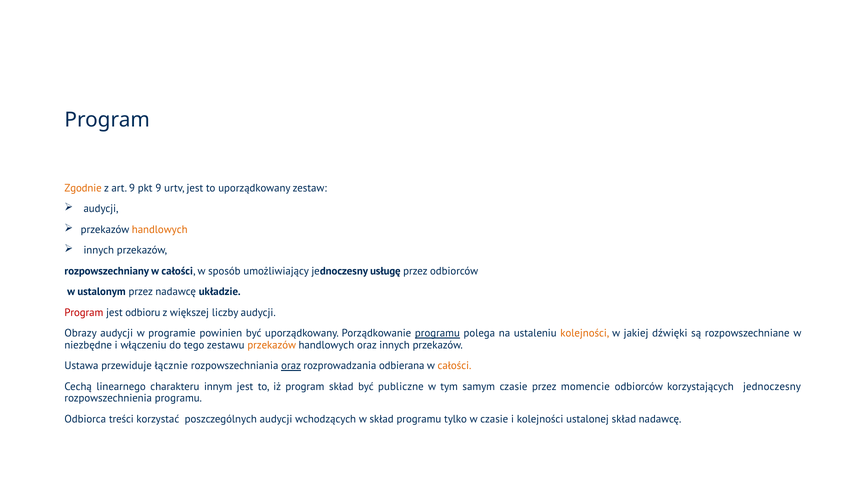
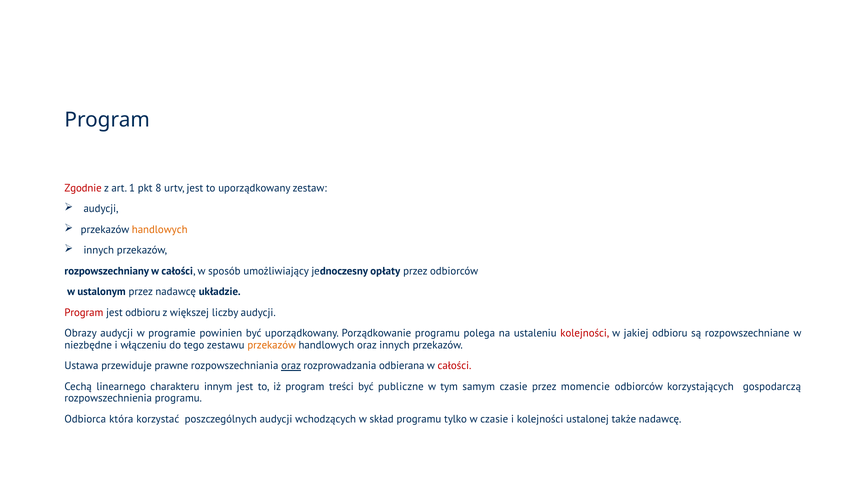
Zgodnie colour: orange -> red
art 9: 9 -> 1
pkt 9: 9 -> 8
usługę: usługę -> opłaty
programu at (437, 333) underline: present -> none
kolejności at (585, 333) colour: orange -> red
jakiej dźwięki: dźwięki -> odbioru
łącznie: łącznie -> prawne
całości at (454, 366) colour: orange -> red
program skład: skład -> treści
korzystających jednoczesny: jednoczesny -> gospodarczą
treści: treści -> która
ustalonej skład: skład -> także
